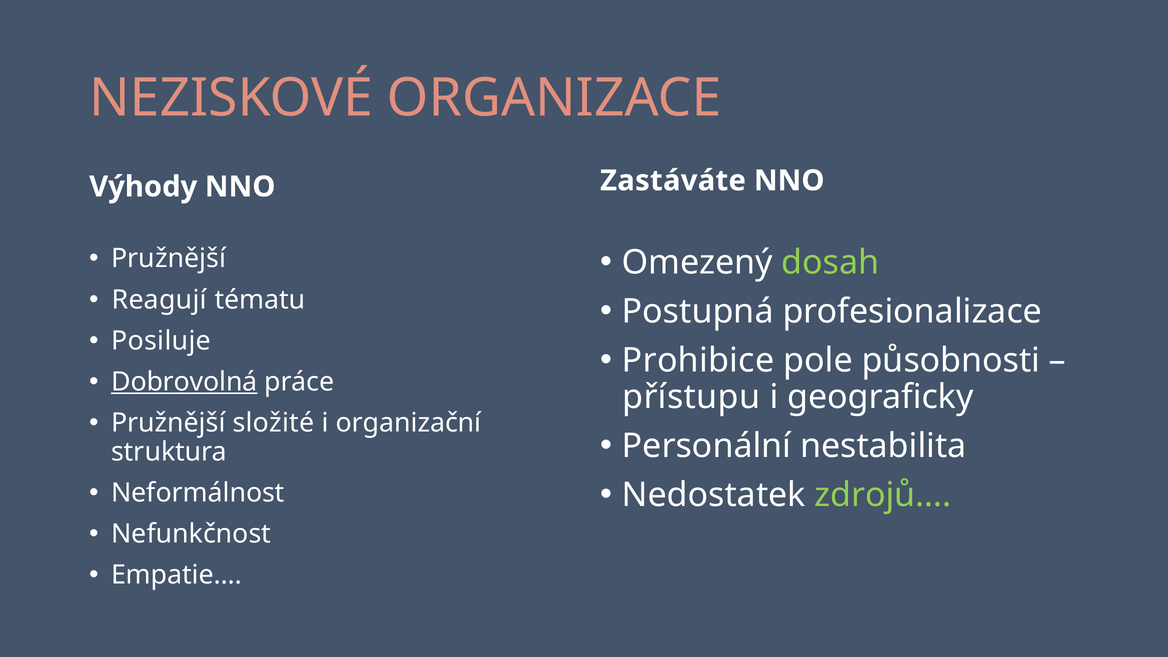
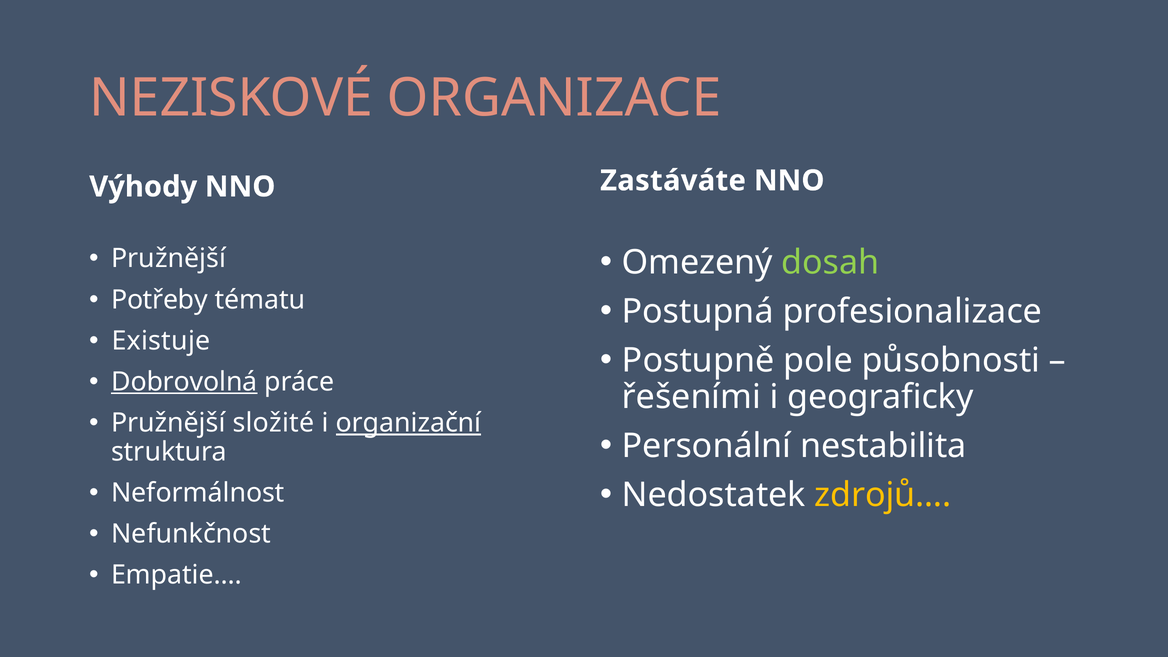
Reagují: Reagují -> Potřeby
Posiluje: Posiluje -> Existuje
Prohibice: Prohibice -> Postupně
přístupu: přístupu -> řešeními
organizační underline: none -> present
zdrojů… colour: light green -> yellow
